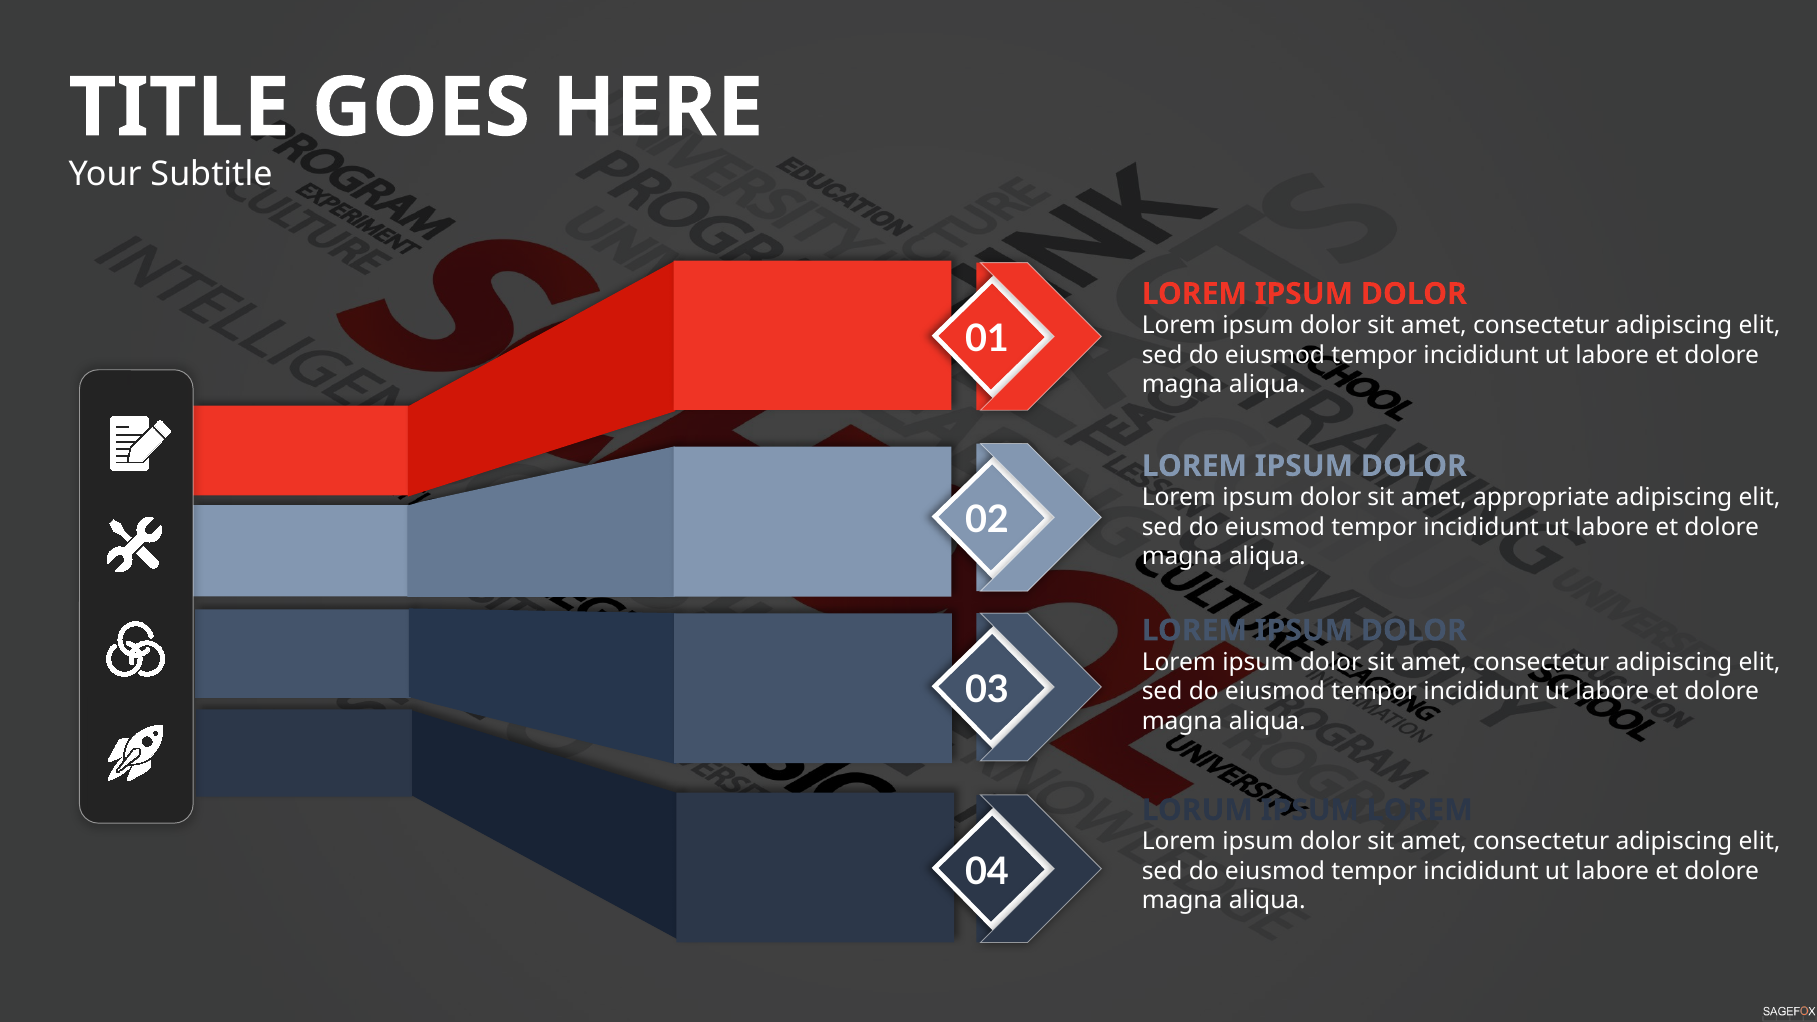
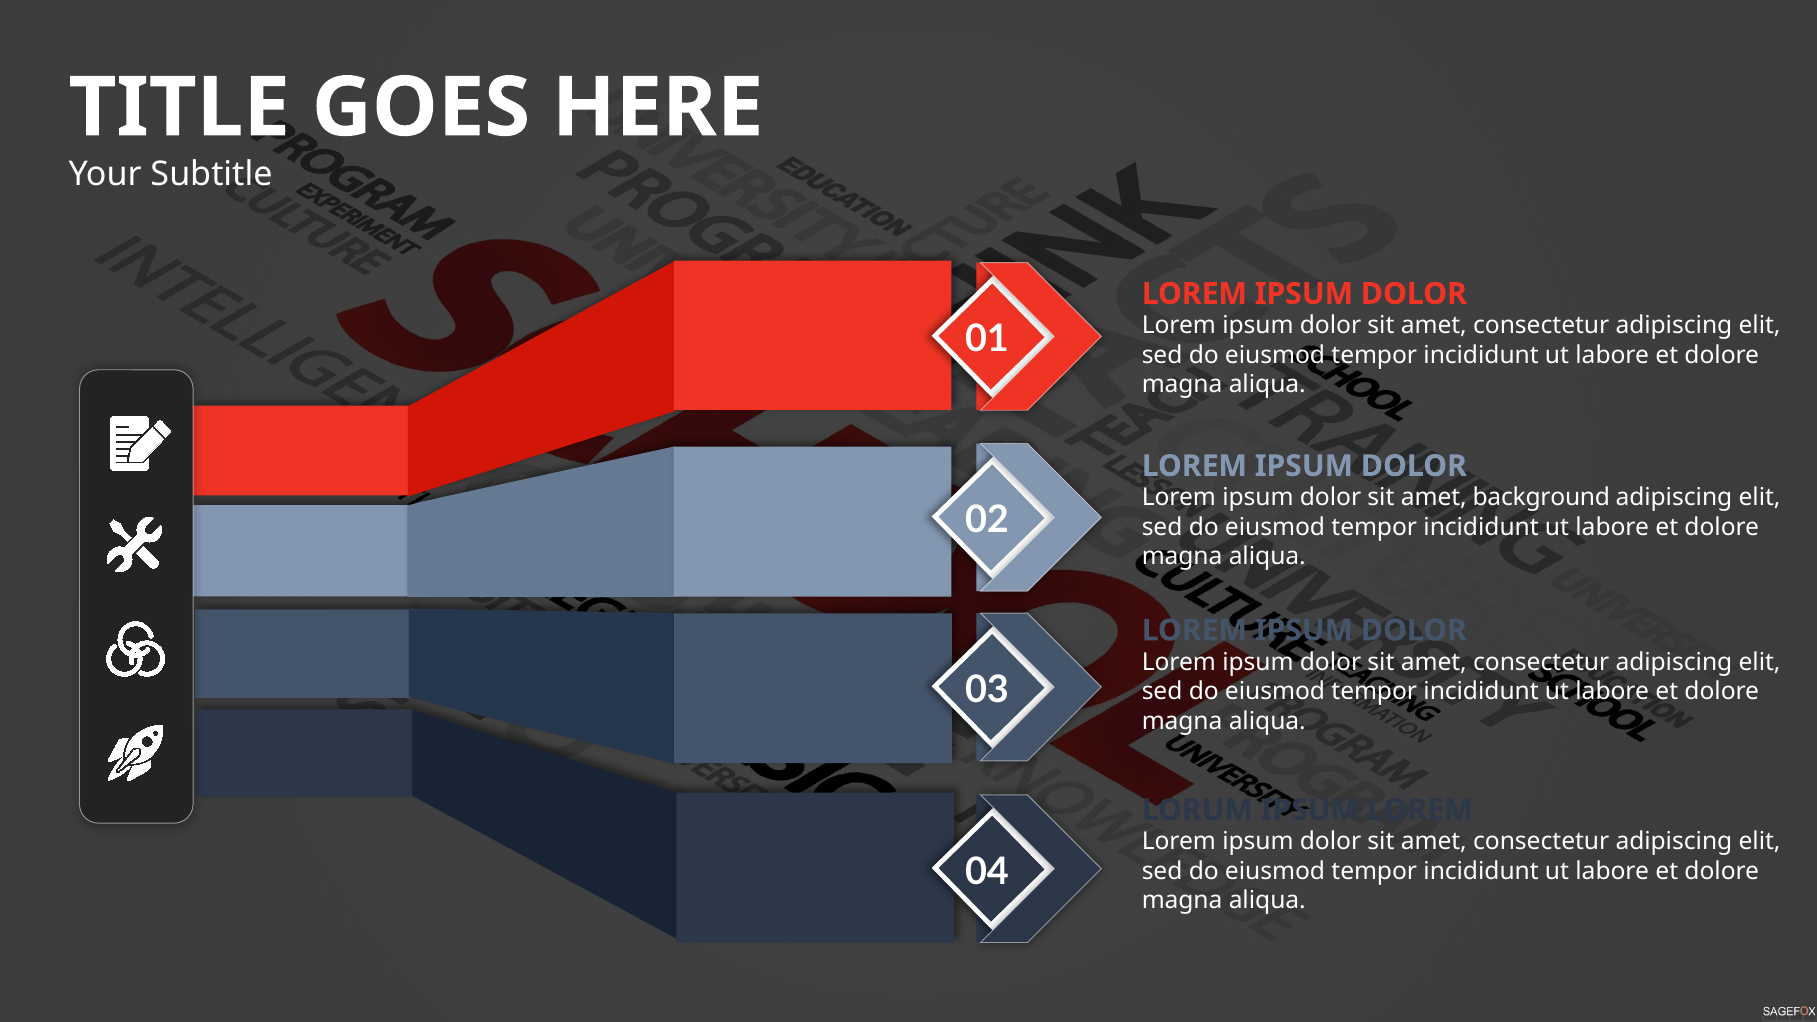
appropriate: appropriate -> background
